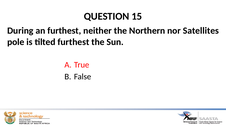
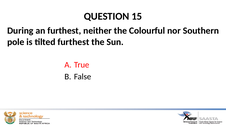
Northern: Northern -> Colourful
Satellites: Satellites -> Southern
